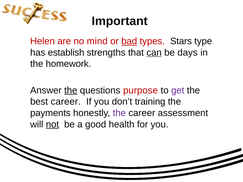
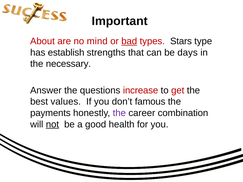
Helen: Helen -> About
can underline: present -> none
homework: homework -> necessary
the at (71, 90) underline: present -> none
purpose: purpose -> increase
get colour: purple -> red
best career: career -> values
training: training -> famous
assessment: assessment -> combination
